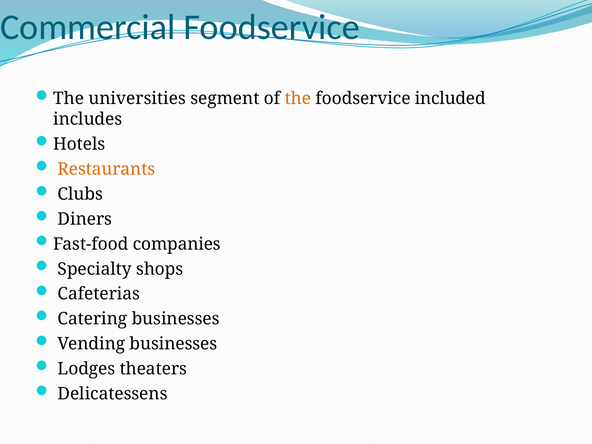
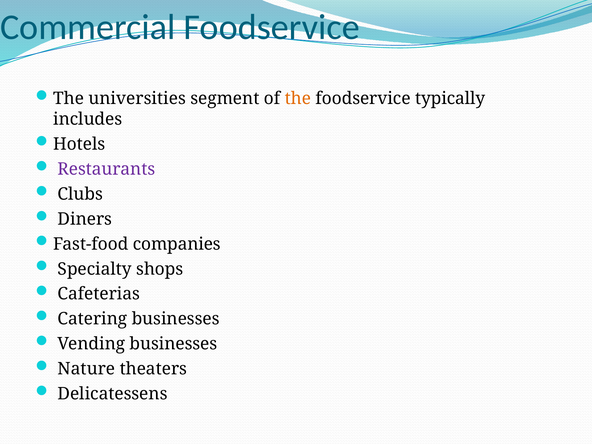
included: included -> typically
Restaurants colour: orange -> purple
Lodges: Lodges -> Nature
